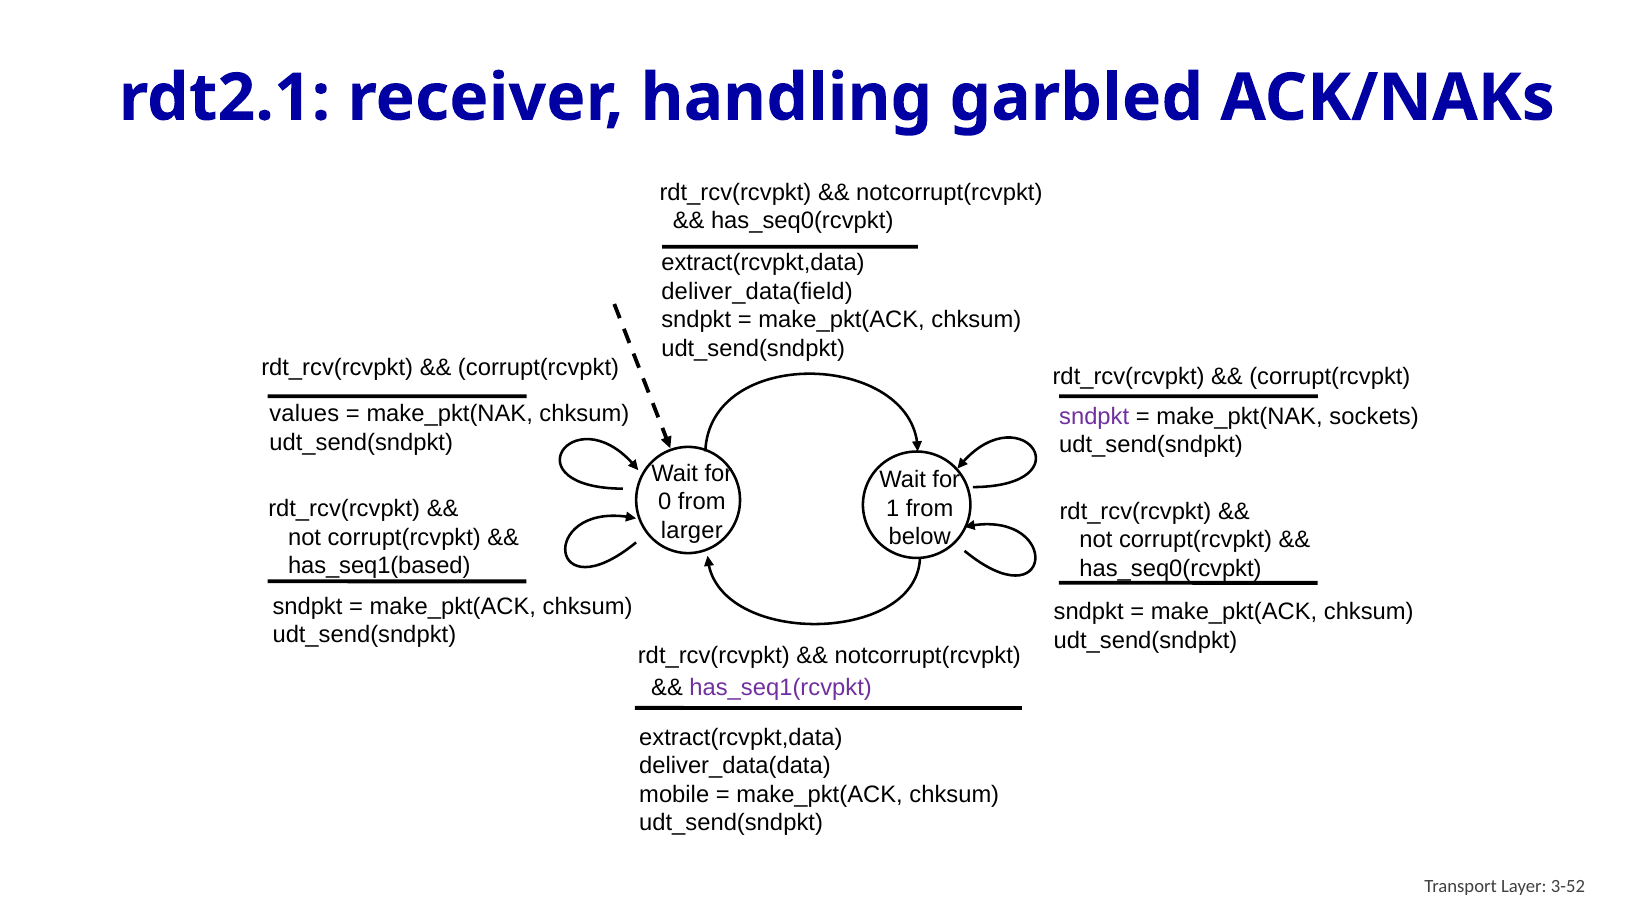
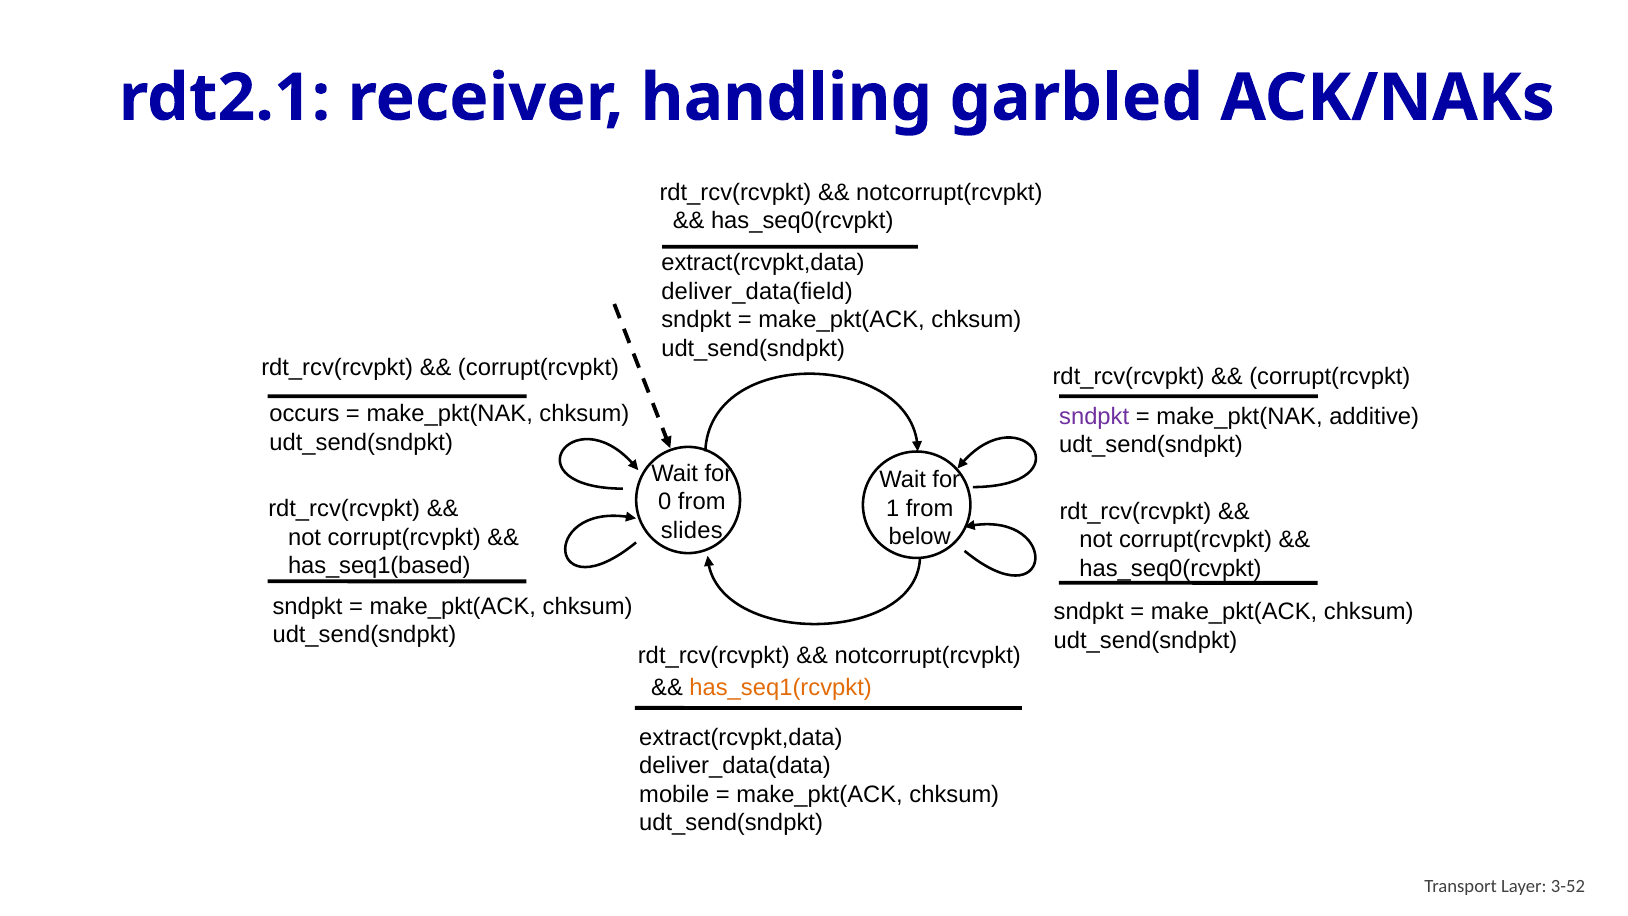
values: values -> occurs
sockets: sockets -> additive
larger: larger -> slides
has_seq1(rcvpkt colour: purple -> orange
